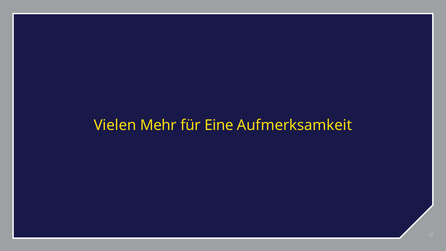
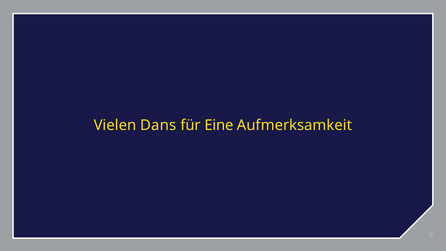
Mehr: Mehr -> Dans
